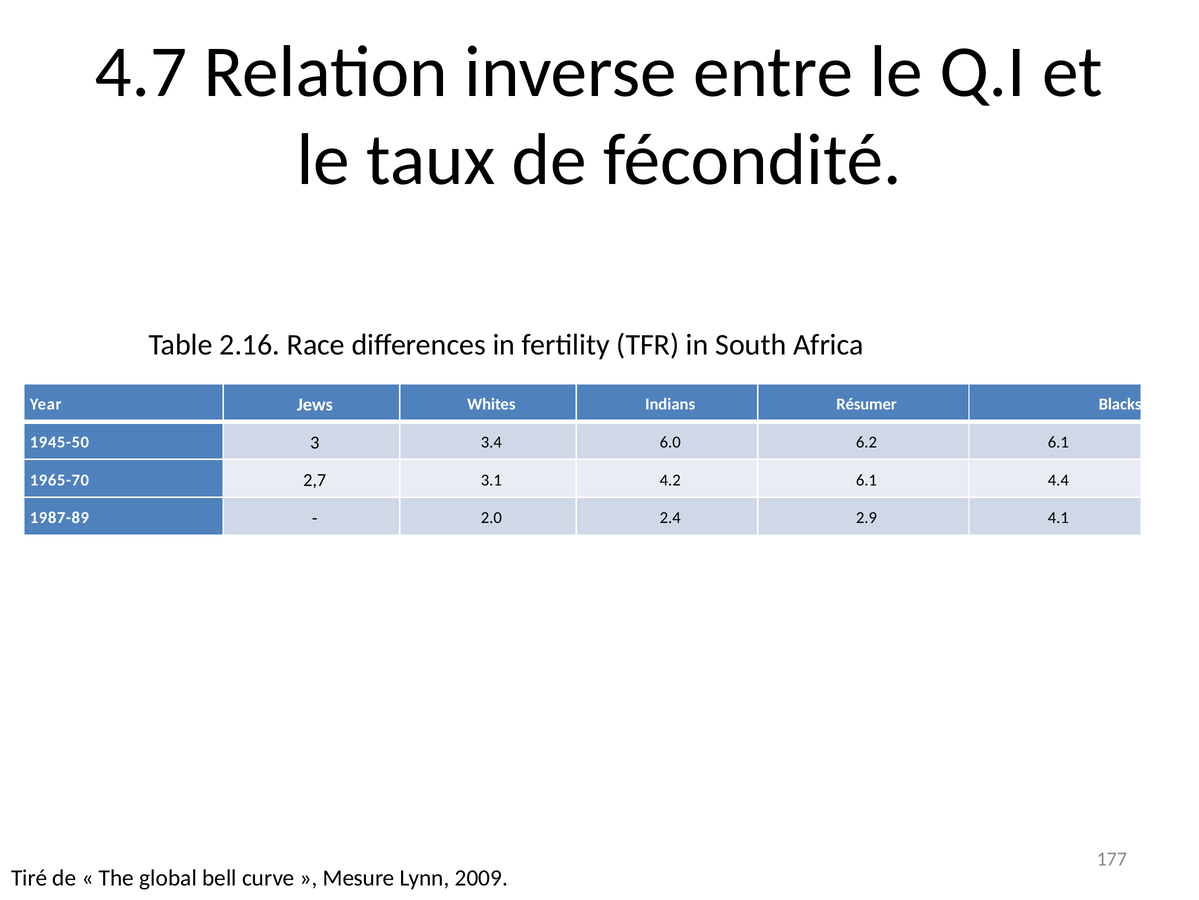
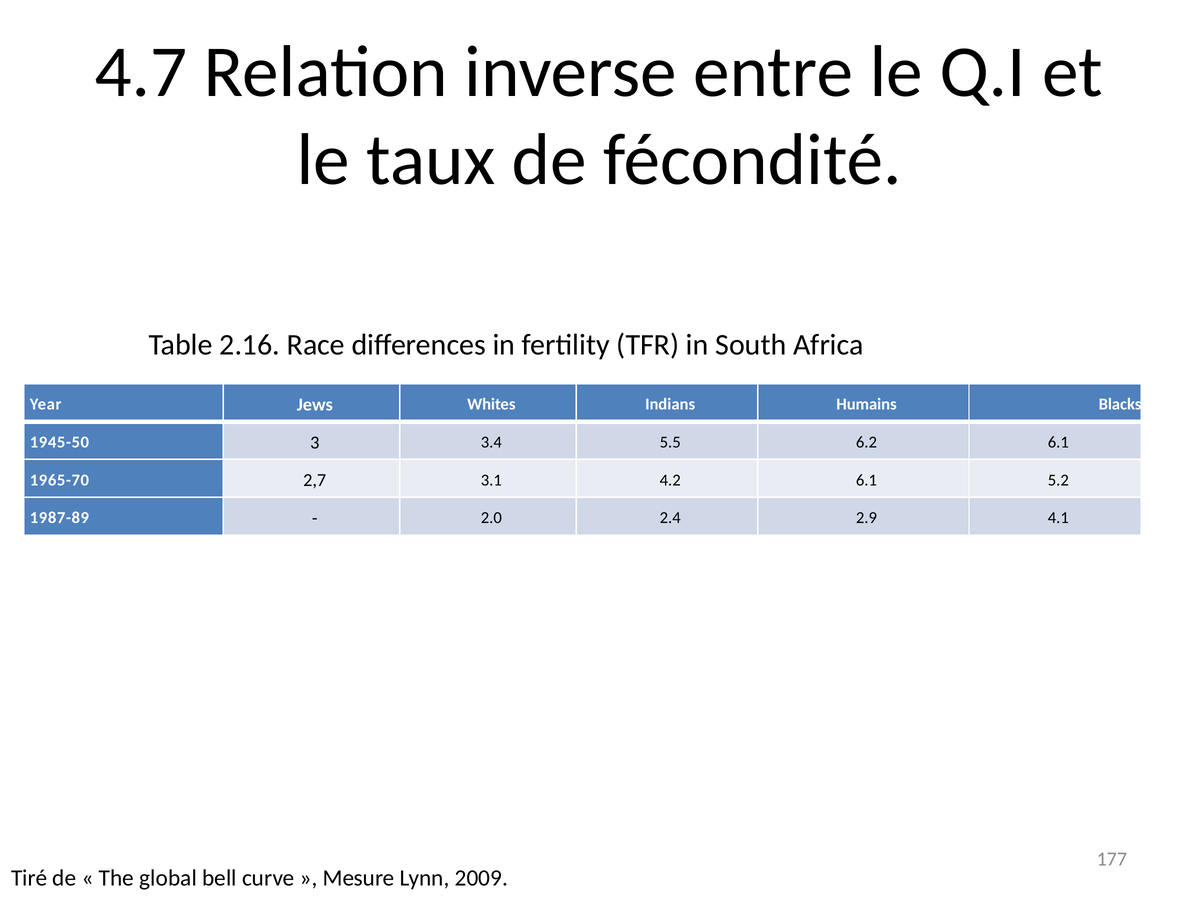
Résumer: Résumer -> Humains
6.0: 6.0 -> 5.5
4.4: 4.4 -> 5.2
